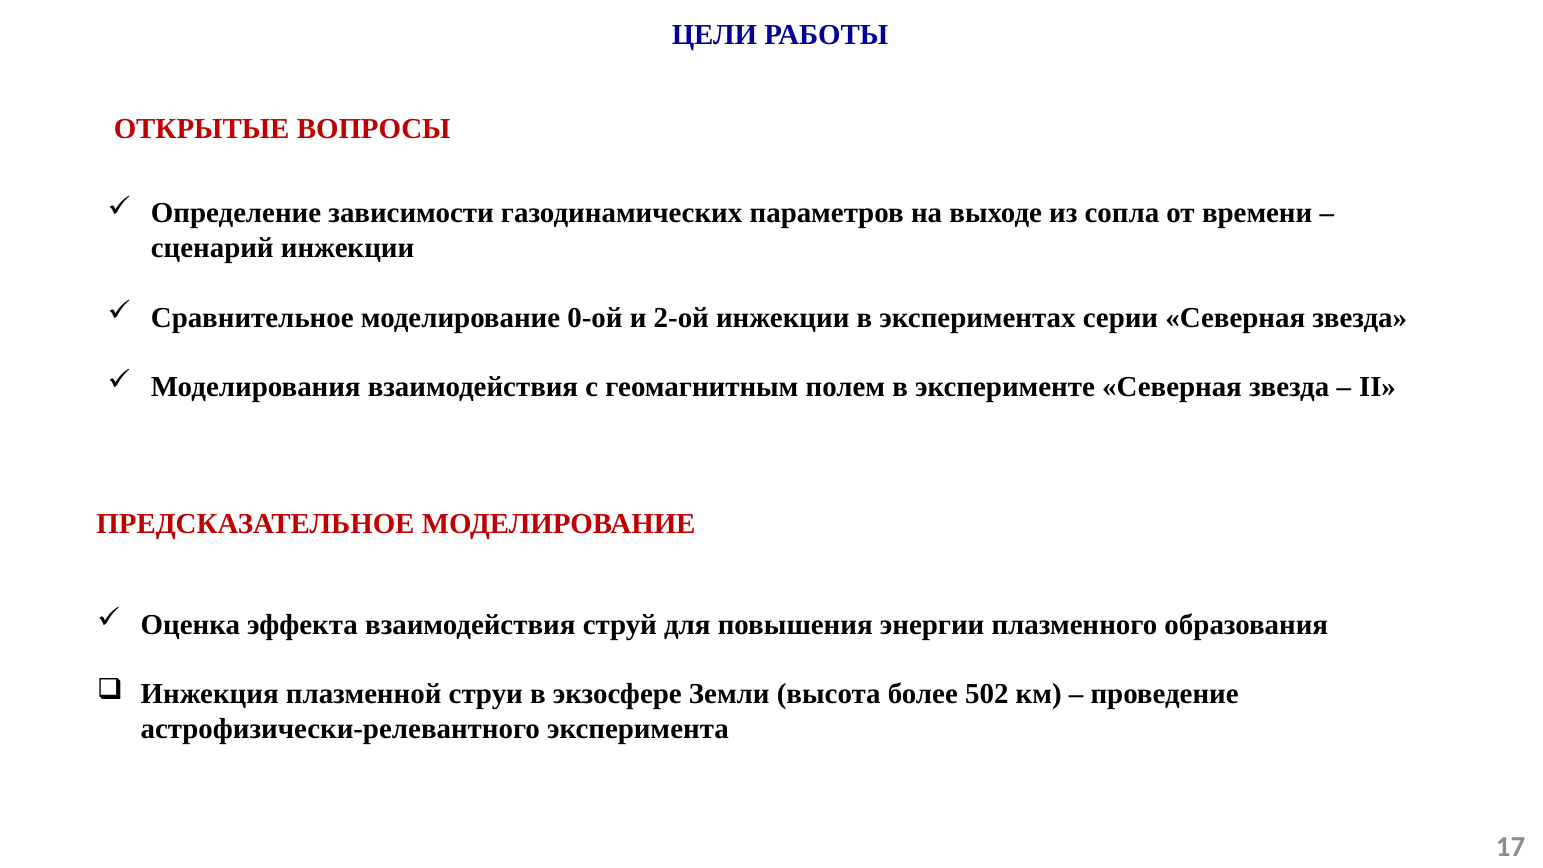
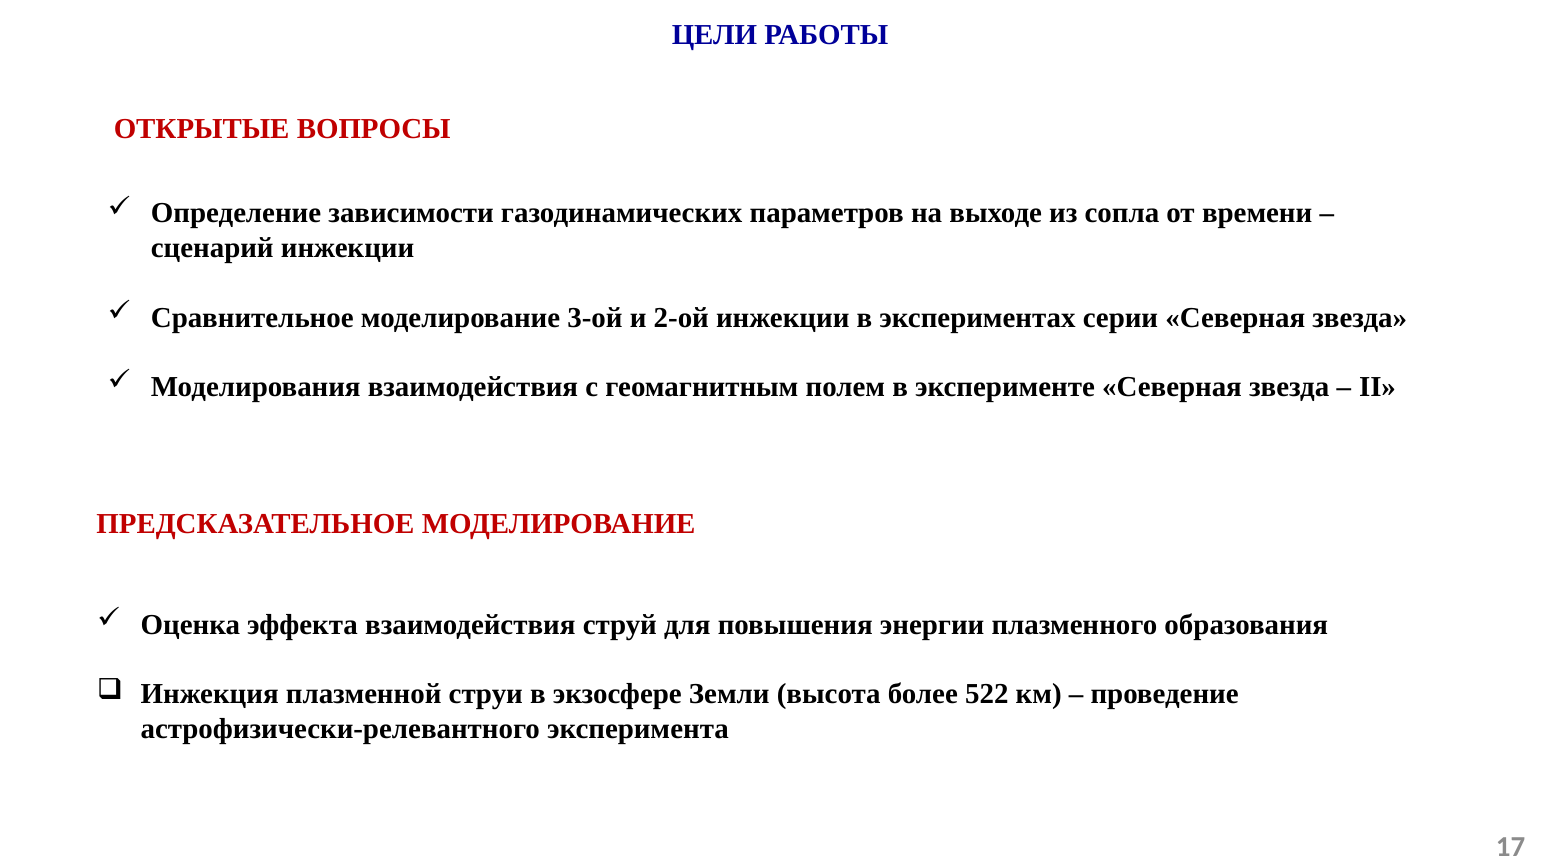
0-ой: 0-ой -> 3-ой
502: 502 -> 522
